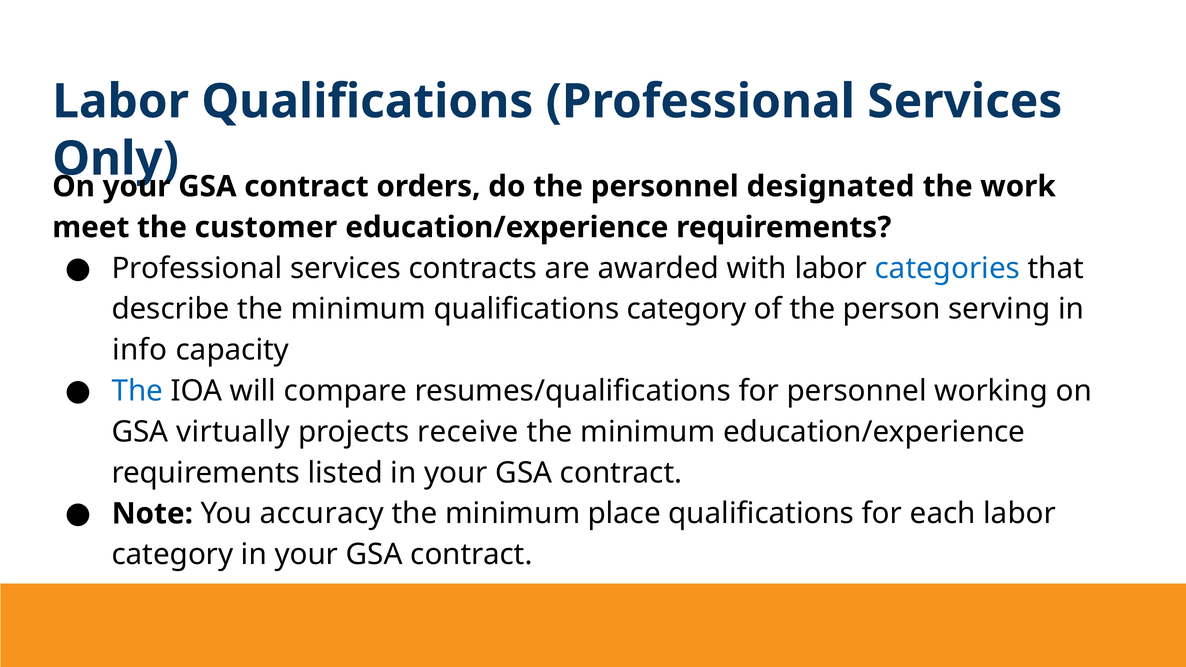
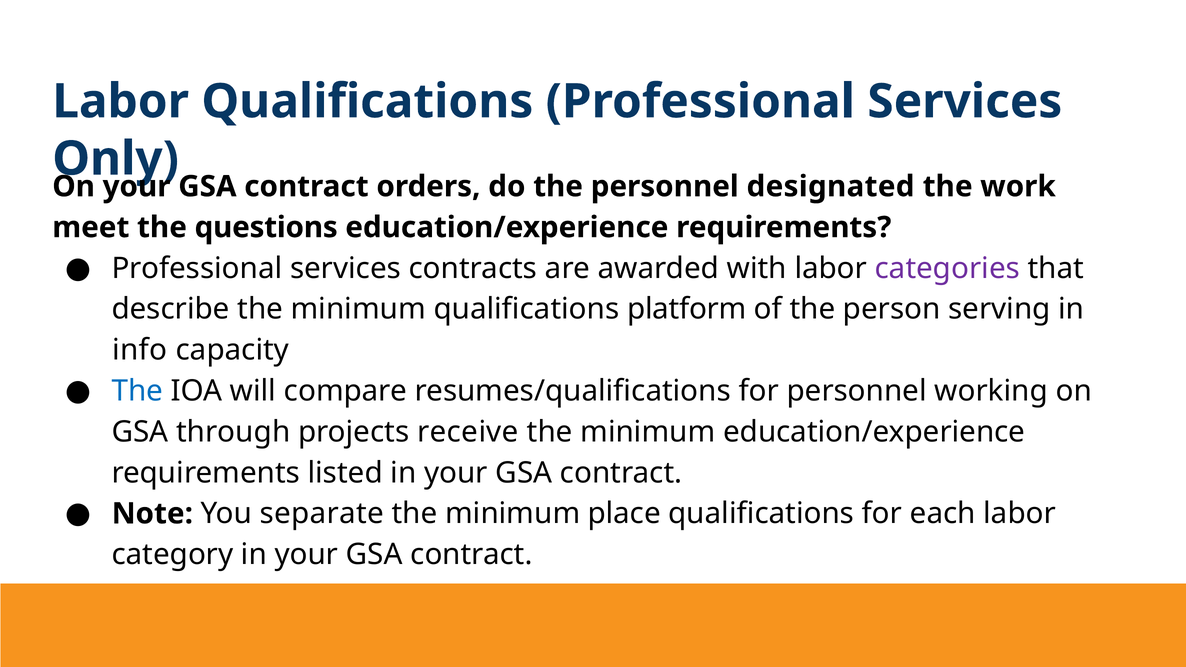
customer: customer -> questions
categories colour: blue -> purple
qualifications category: category -> platform
virtually: virtually -> through
accuracy: accuracy -> separate
